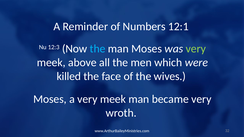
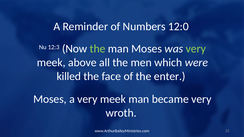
12:1: 12:1 -> 12:0
the at (98, 49) colour: light blue -> light green
wives: wives -> enter
